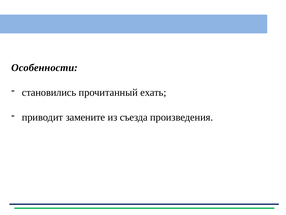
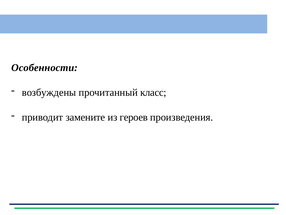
становились: становились -> возбуждены
ехать: ехать -> класс
съезда: съезда -> героев
